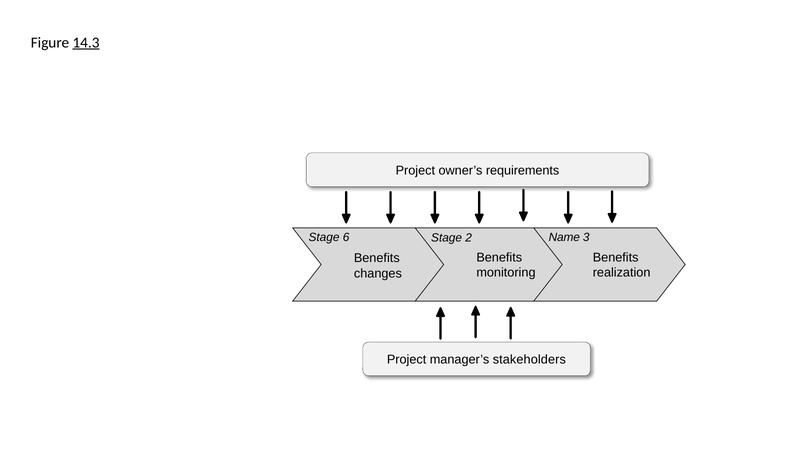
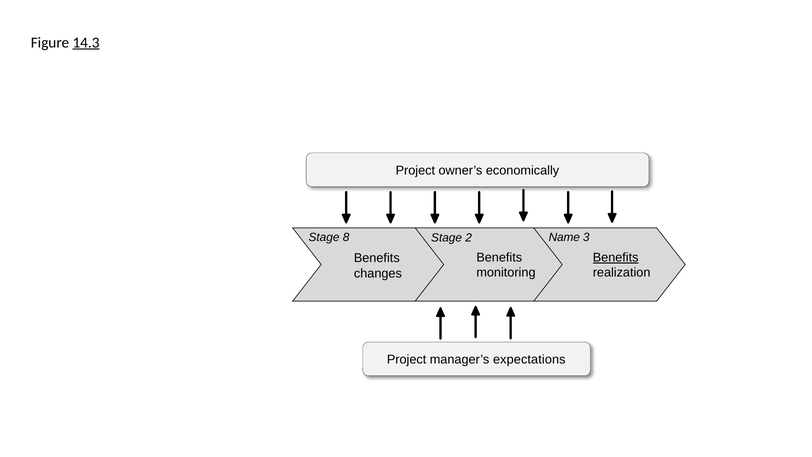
requirements: requirements -> economically
6: 6 -> 8
Benefits at (616, 257) underline: none -> present
stakeholders: stakeholders -> expectations
